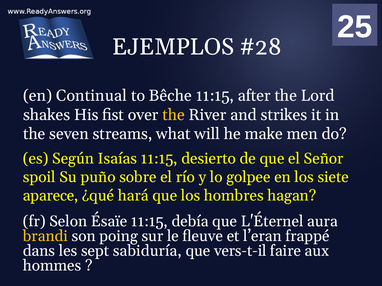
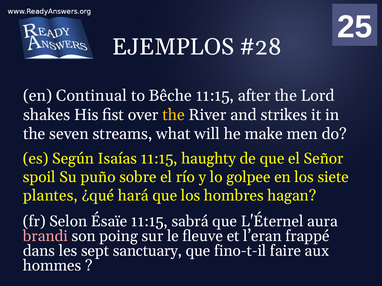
desierto: desierto -> haughty
aparece: aparece -> plantes
debía: debía -> sabrá
brandi colour: yellow -> pink
sabiduría: sabiduría -> sanctuary
vers-t-il: vers-t-il -> fino-t-il
